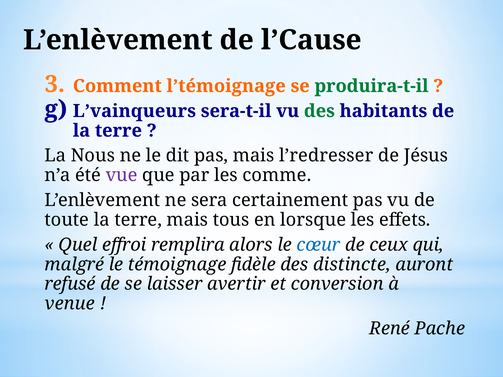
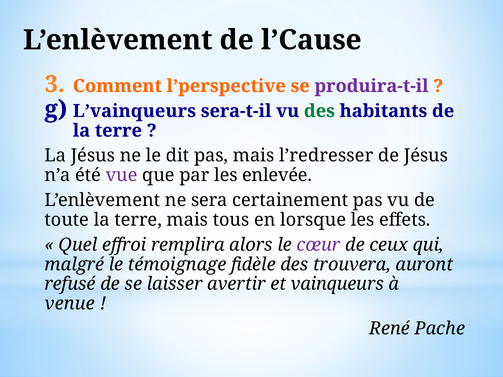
l’témoignage: l’témoignage -> l’perspective
produira-t-il colour: green -> purple
La Nous: Nous -> Jésus
comme: comme -> enlevée
cœur colour: blue -> purple
distincte: distincte -> trouvera
conversion: conversion -> vainqueurs
